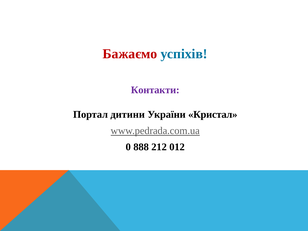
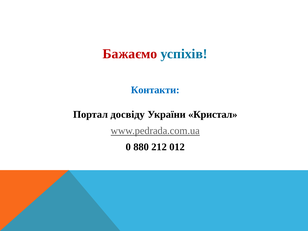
Контакти colour: purple -> blue
дитини: дитини -> досвіду
888: 888 -> 880
